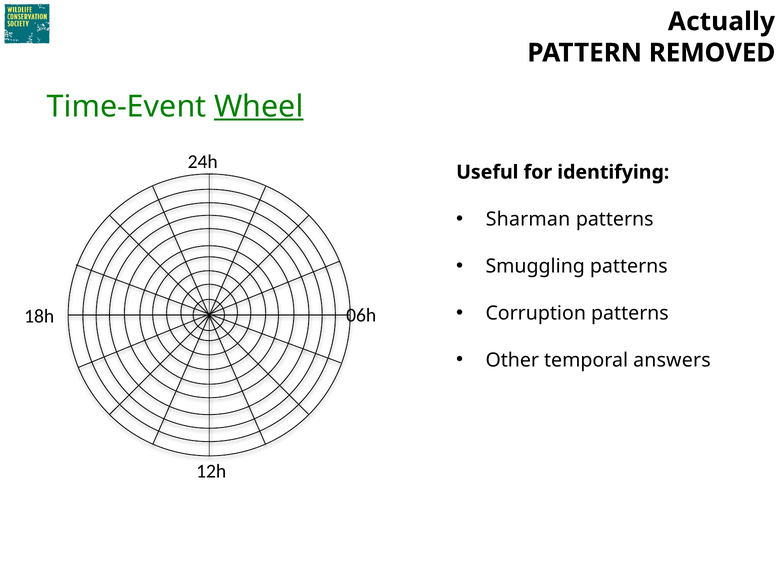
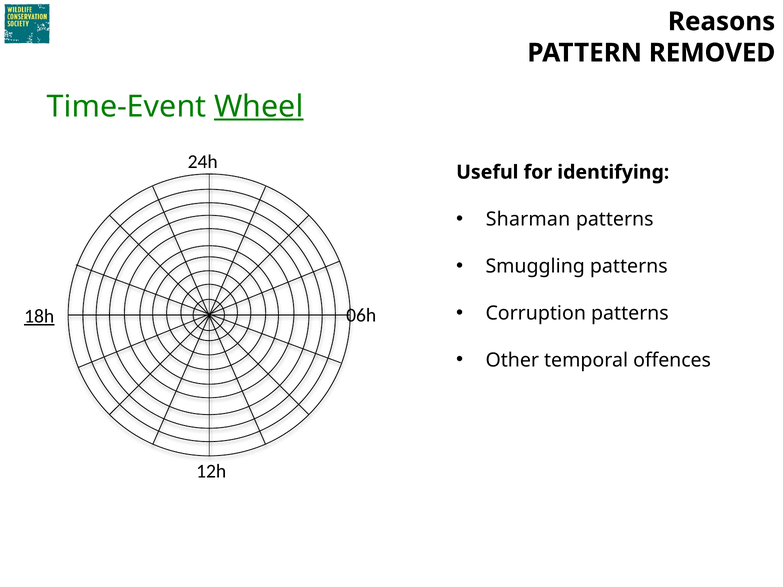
Actually: Actually -> Reasons
18h underline: none -> present
answers: answers -> offences
